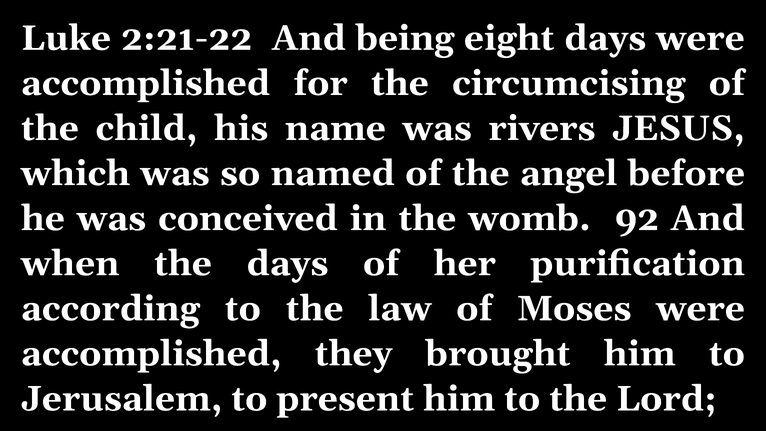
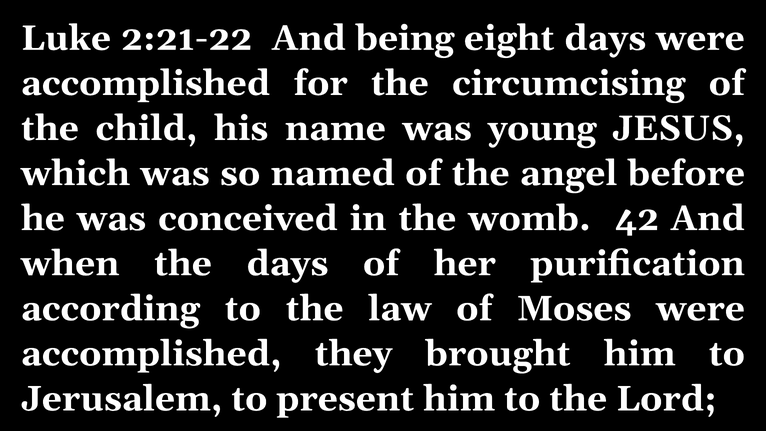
rivers: rivers -> young
92: 92 -> 42
